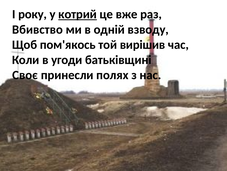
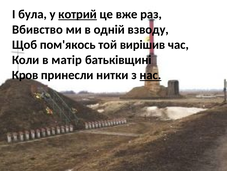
року: року -> була
угоди: угоди -> матір
Своє: Своє -> Кров
полях: полях -> нитки
нас underline: none -> present
